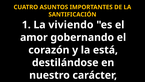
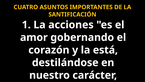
La viviendo: viviendo -> acciones
